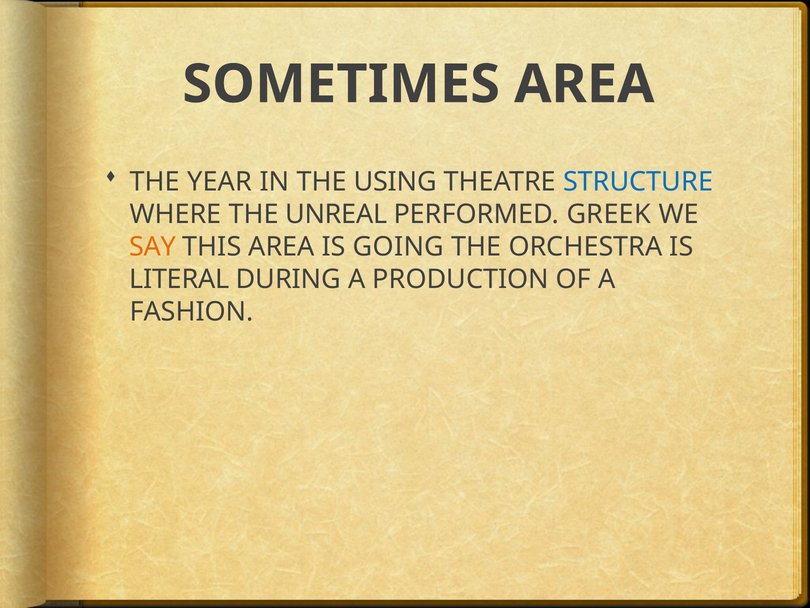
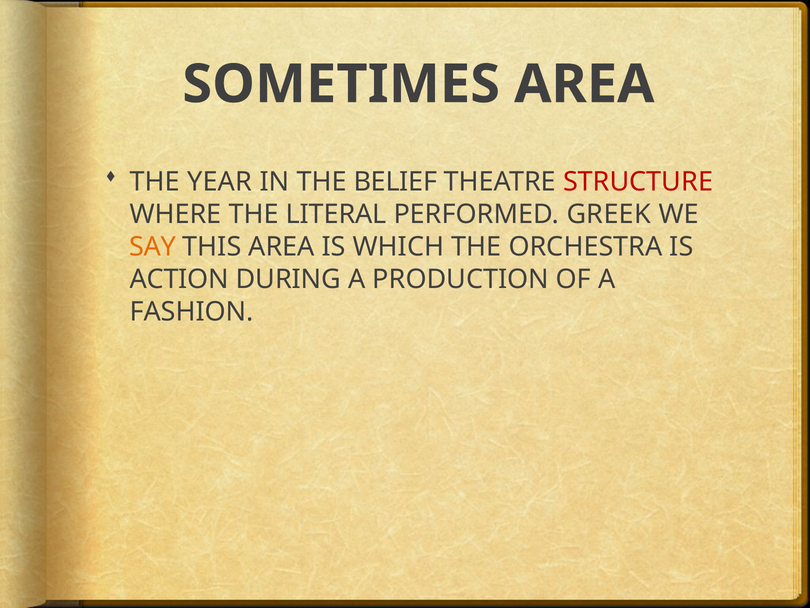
USING: USING -> BELIEF
STRUCTURE colour: blue -> red
UNREAL: UNREAL -> LITERAL
GOING: GOING -> WHICH
LITERAL: LITERAL -> ACTION
